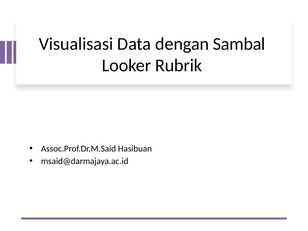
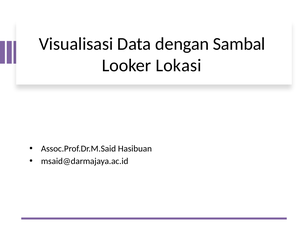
Rubrik: Rubrik -> Lokasi
